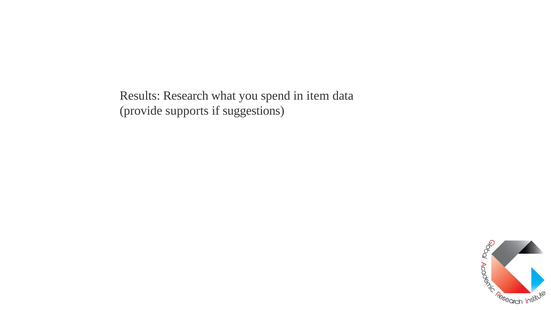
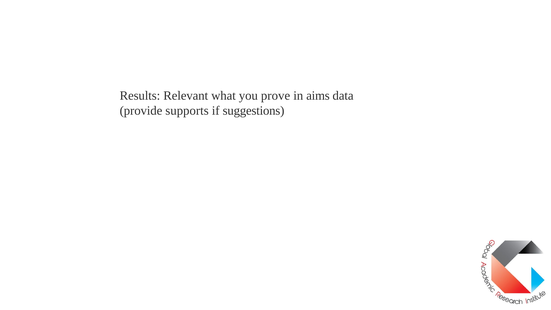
Research: Research -> Relevant
spend: spend -> prove
item: item -> aims
